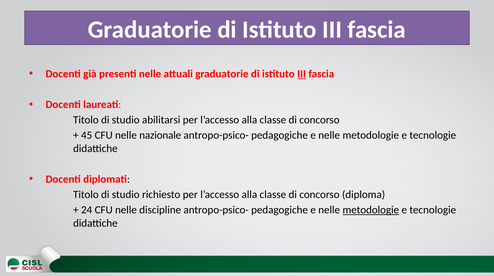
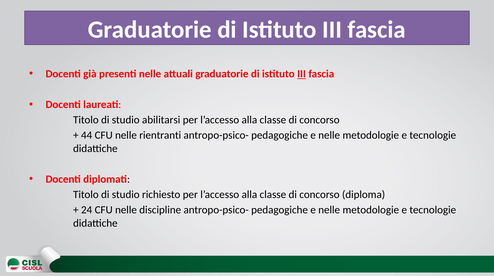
45: 45 -> 44
nazionale: nazionale -> rientranti
metodologie at (371, 210) underline: present -> none
